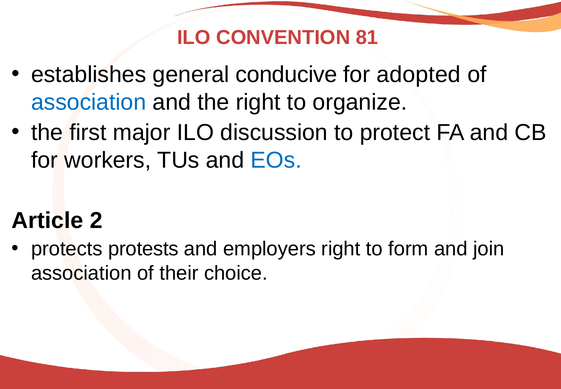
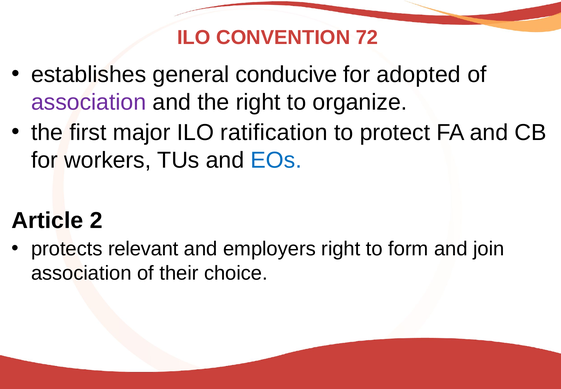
81: 81 -> 72
association at (89, 102) colour: blue -> purple
discussion: discussion -> ratification
protests: protests -> relevant
